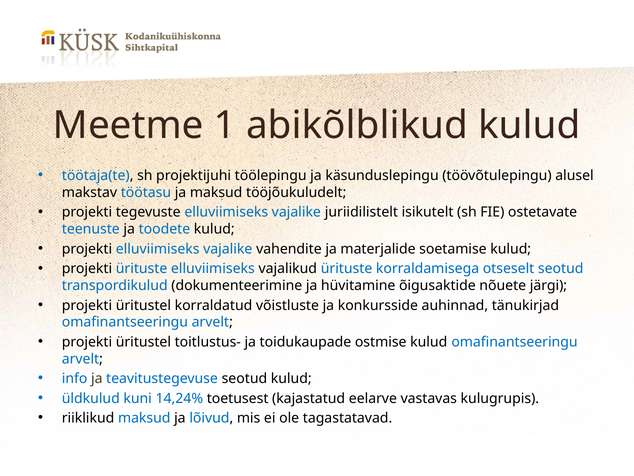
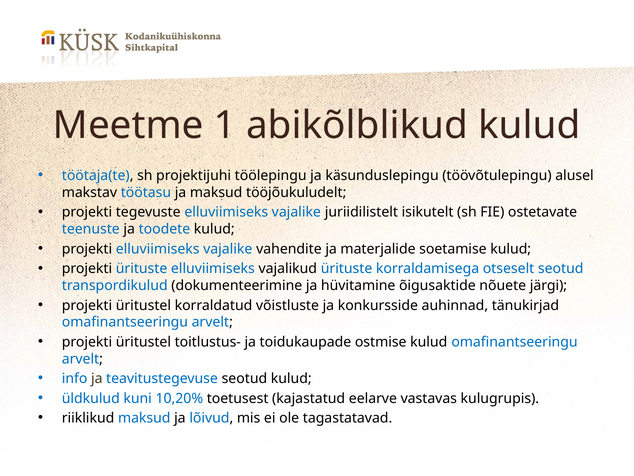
14,24%: 14,24% -> 10,20%
